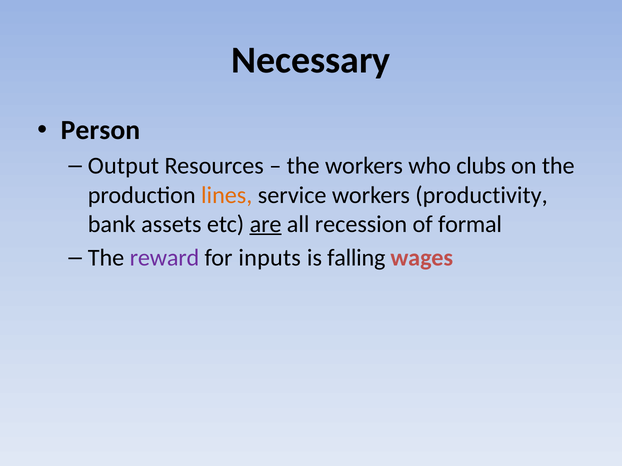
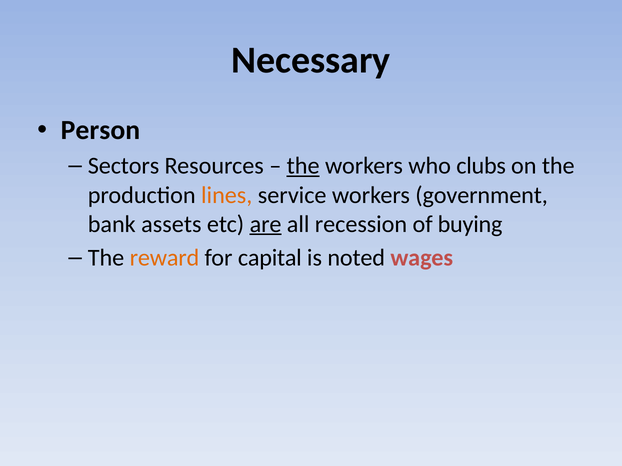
Output: Output -> Sectors
the at (303, 166) underline: none -> present
productivity: productivity -> government
formal: formal -> buying
reward colour: purple -> orange
inputs: inputs -> capital
falling: falling -> noted
